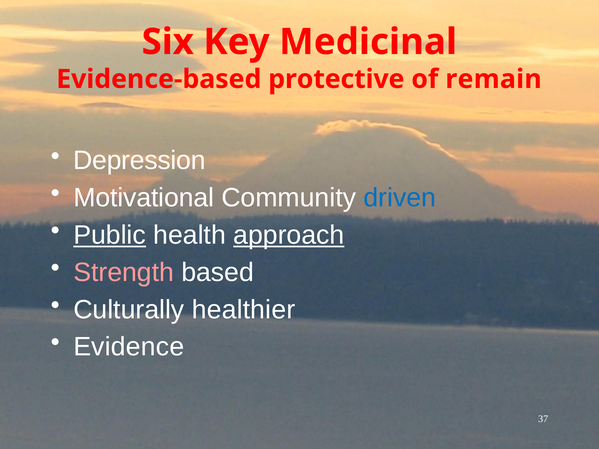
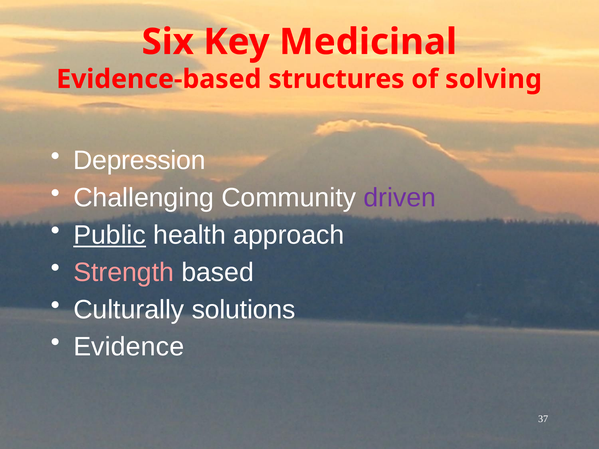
protective: protective -> structures
remain: remain -> solving
Motivational: Motivational -> Challenging
driven colour: blue -> purple
approach underline: present -> none
healthier: healthier -> solutions
